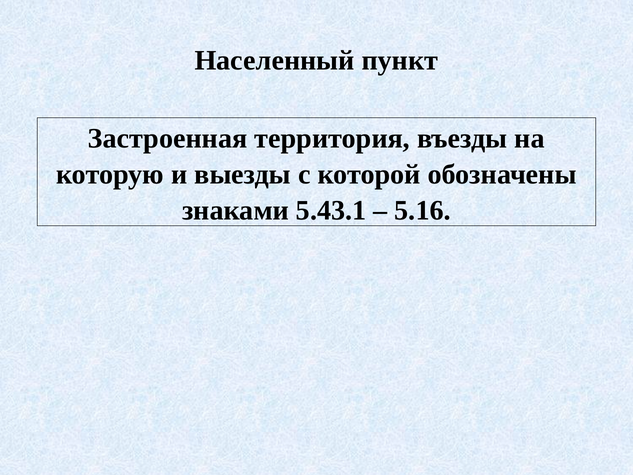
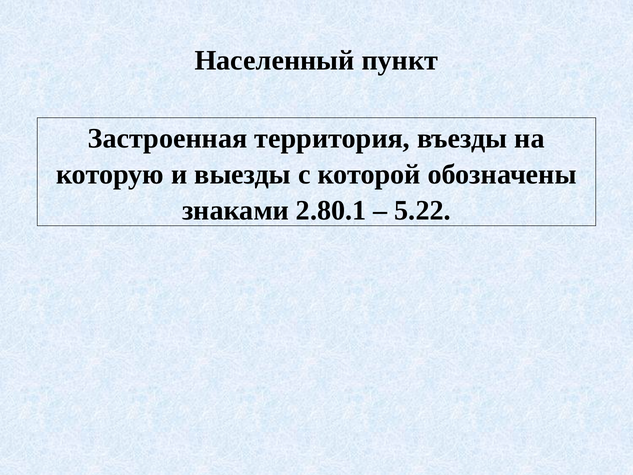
5.43.1: 5.43.1 -> 2.80.1
5.16: 5.16 -> 5.22
